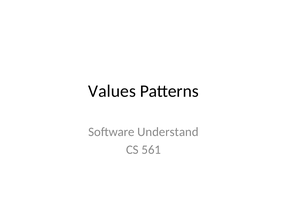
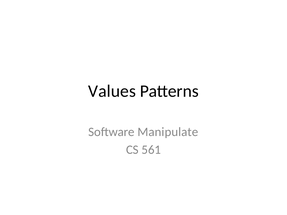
Understand: Understand -> Manipulate
